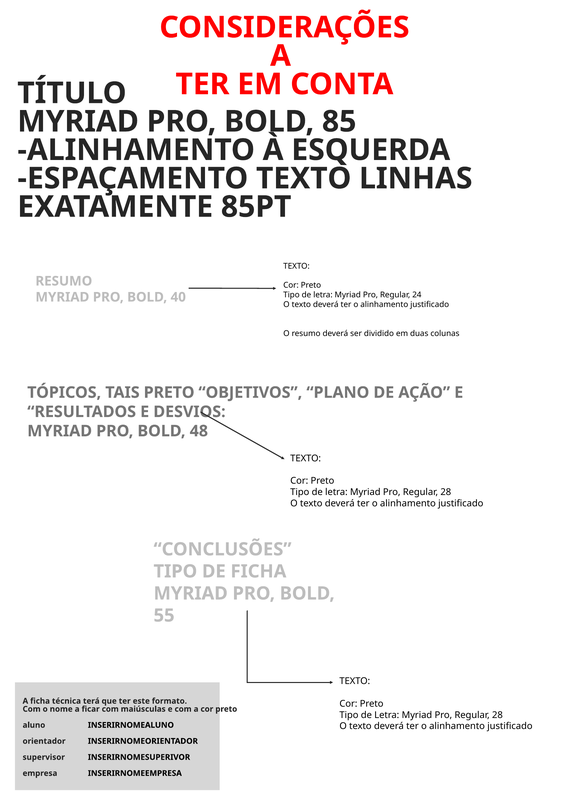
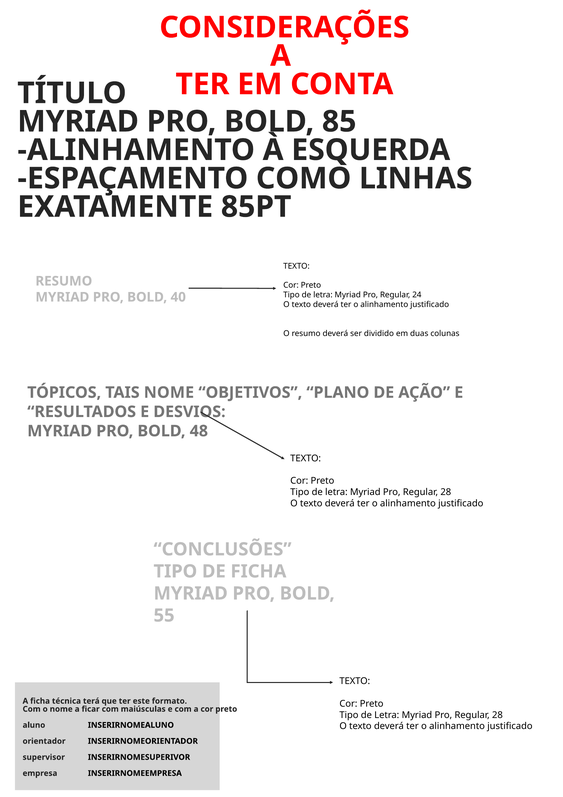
ESPAÇAMENTO TEXTO: TEXTO -> COMO
TAIS PRETO: PRETO -> NOME
